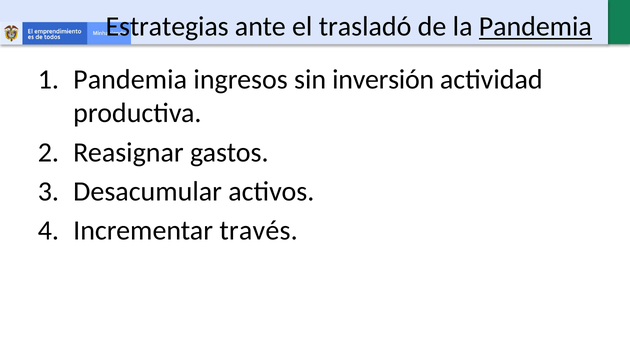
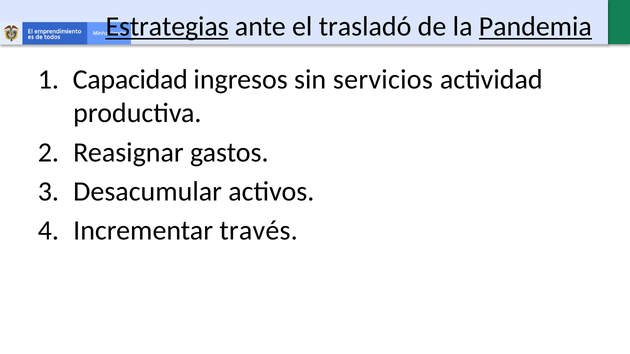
Estrategias underline: none -> present
Pandemia at (130, 80): Pandemia -> Capacidad
inversión: inversión -> servicios
